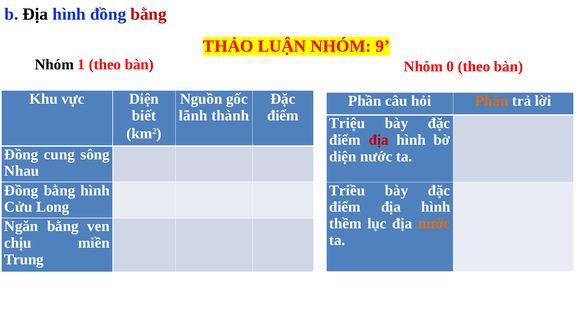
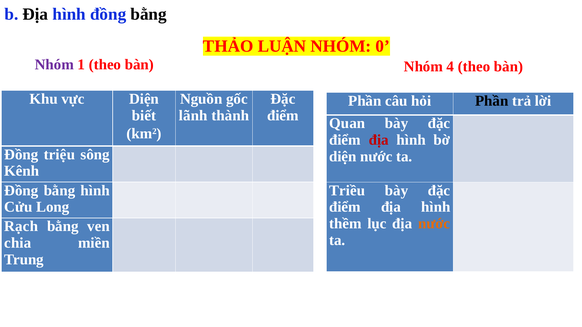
bằng at (149, 14) colour: red -> black
9: 9 -> 0
Nhóm at (54, 65) colour: black -> purple
0: 0 -> 4
Phần at (492, 101) colour: orange -> black
Triệu: Triệu -> Quan
cung: cung -> triệu
Nhau: Nhau -> Kênh
Ngăn: Ngăn -> Rạch
chịu: chịu -> chia
